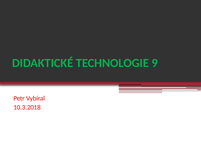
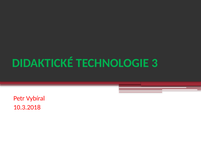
9: 9 -> 3
